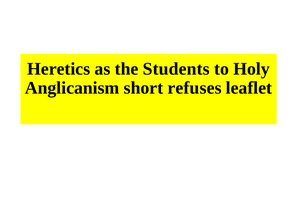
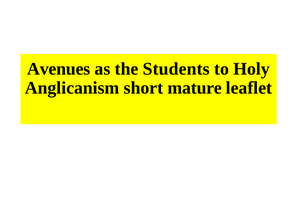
Heretics: Heretics -> Avenues
refuses: refuses -> mature
